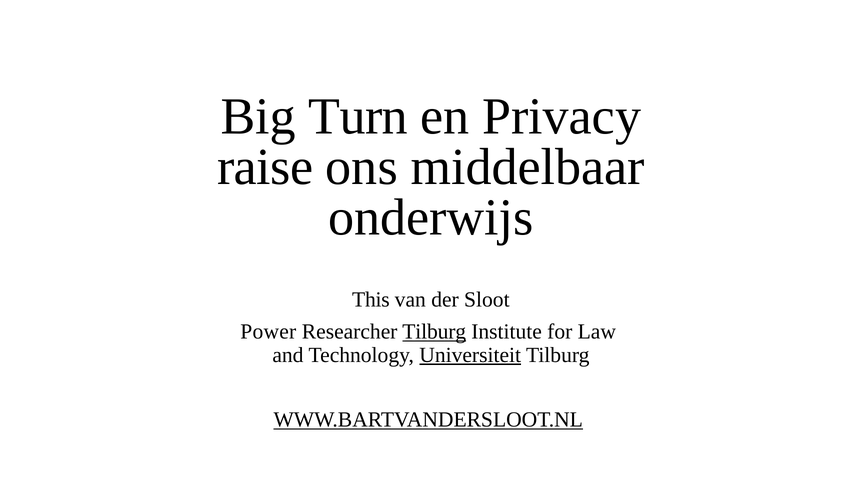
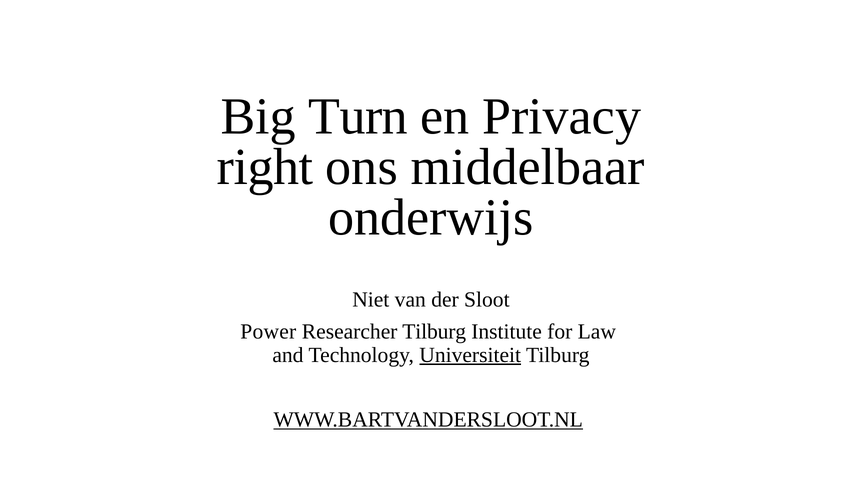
raise: raise -> right
This: This -> Niet
Tilburg at (434, 332) underline: present -> none
